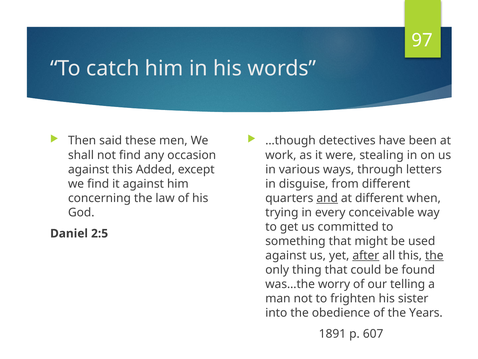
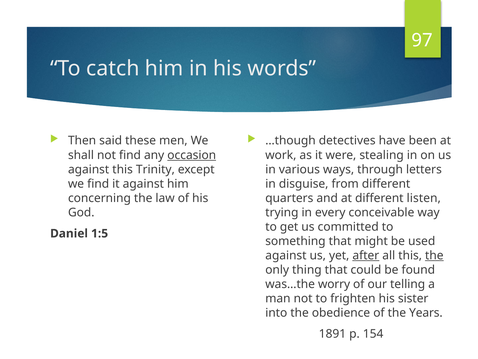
occasion underline: none -> present
Added: Added -> Trinity
and underline: present -> none
when: when -> listen
2:5: 2:5 -> 1:5
607: 607 -> 154
